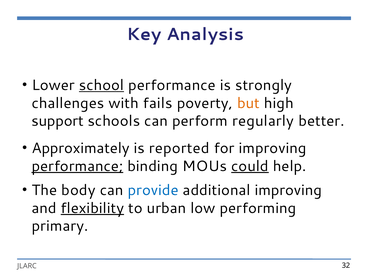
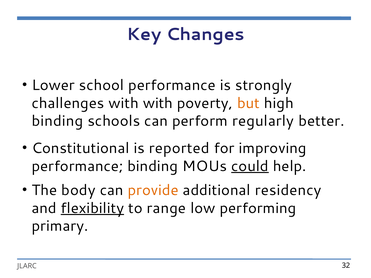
Analysis: Analysis -> Changes
school underline: present -> none
with fails: fails -> with
support at (58, 121): support -> binding
Approximately: Approximately -> Constitutional
performance at (77, 166) underline: present -> none
provide colour: blue -> orange
additional improving: improving -> residency
urban: urban -> range
